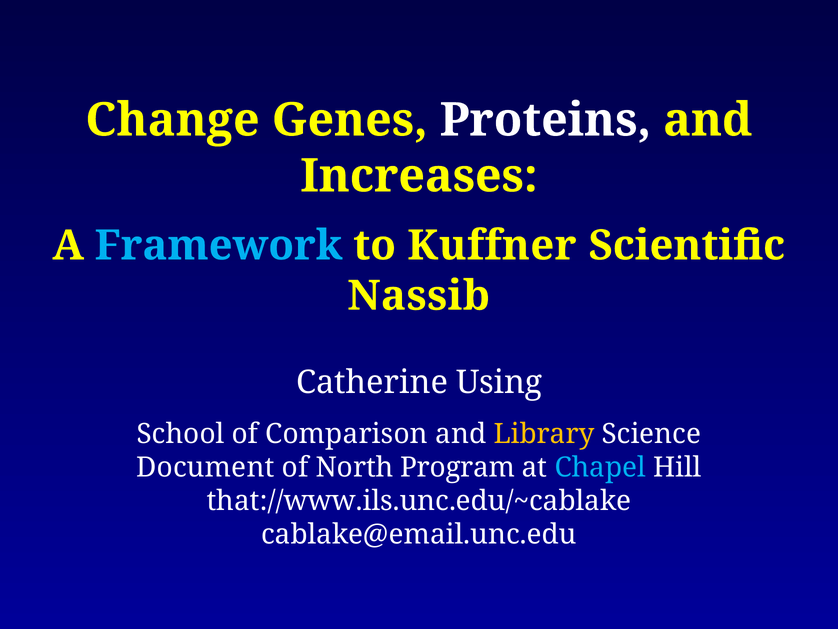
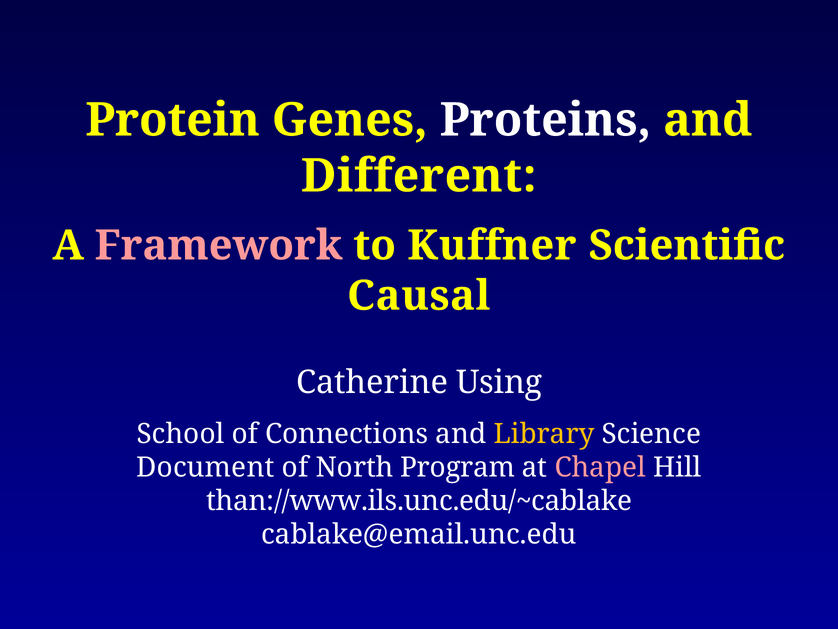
Change: Change -> Protein
Increases: Increases -> Different
Framework colour: light blue -> pink
Nassib: Nassib -> Causal
Comparison: Comparison -> Connections
Chapel colour: light blue -> pink
that://www.ils.unc.edu/~cablake: that://www.ils.unc.edu/~cablake -> than://www.ils.unc.edu/~cablake
